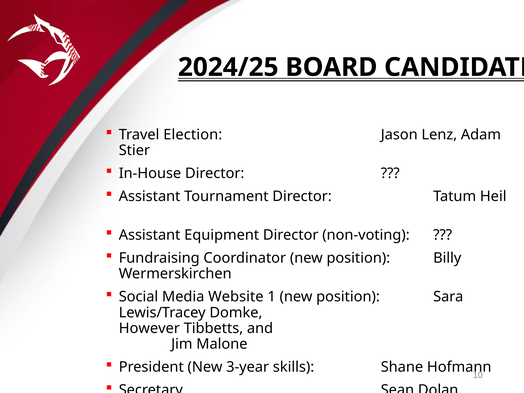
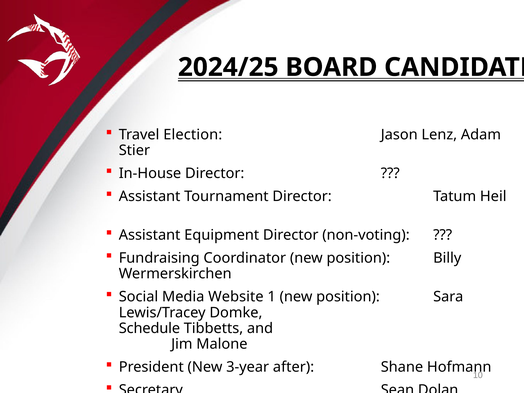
However: However -> Schedule
skills: skills -> after
